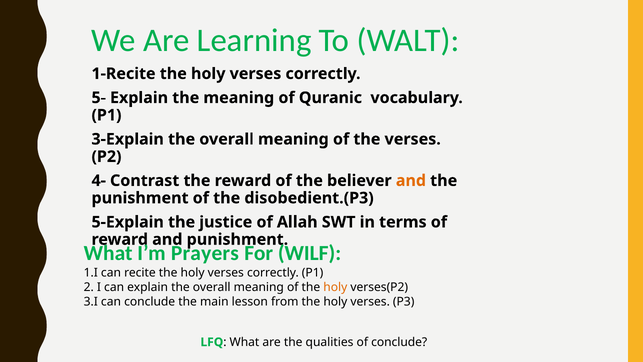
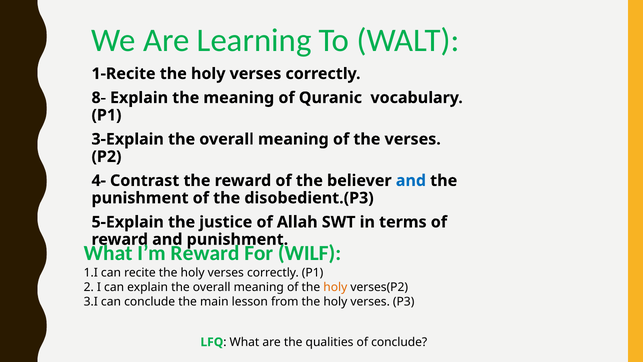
5-: 5- -> 8-
and at (411, 180) colour: orange -> blue
I’m Prayers: Prayers -> Reward
